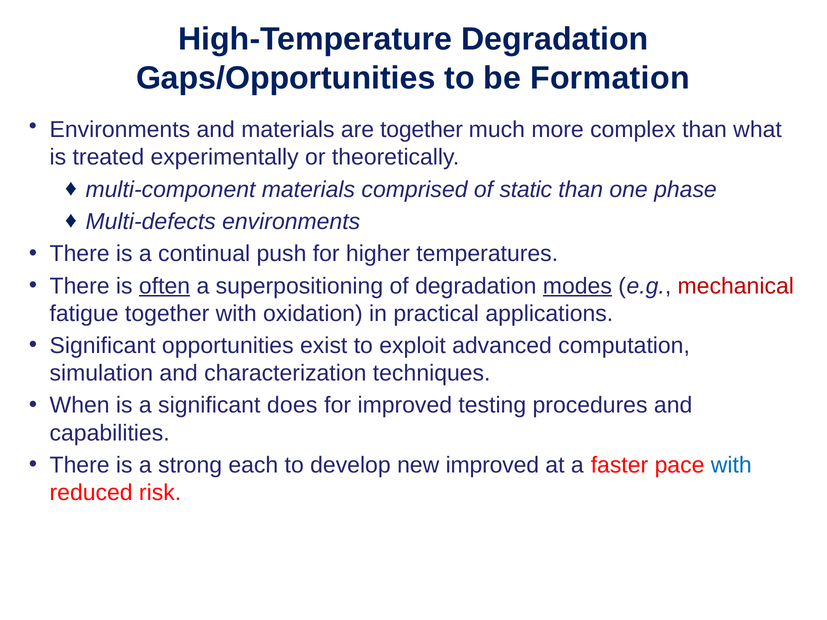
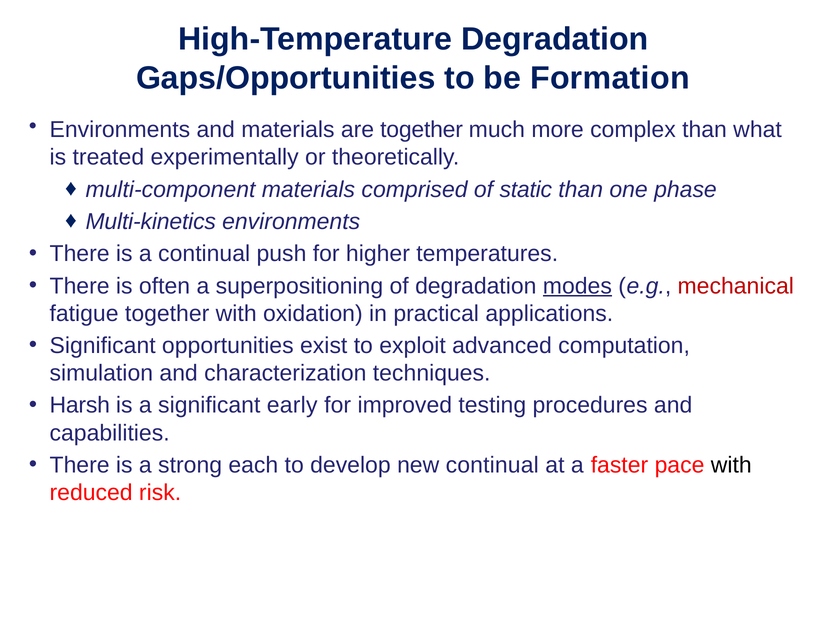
Multi-defects: Multi-defects -> Multi-kinetics
often underline: present -> none
When: When -> Harsh
does: does -> early
new improved: improved -> continual
with at (731, 465) colour: blue -> black
